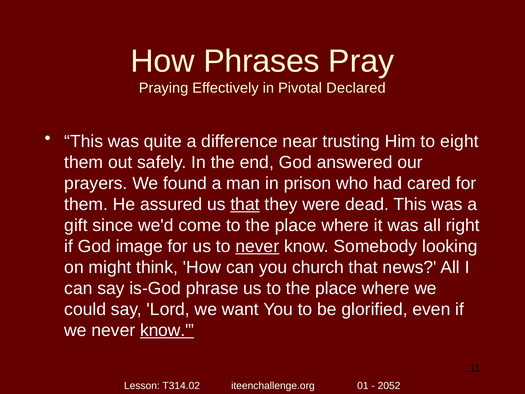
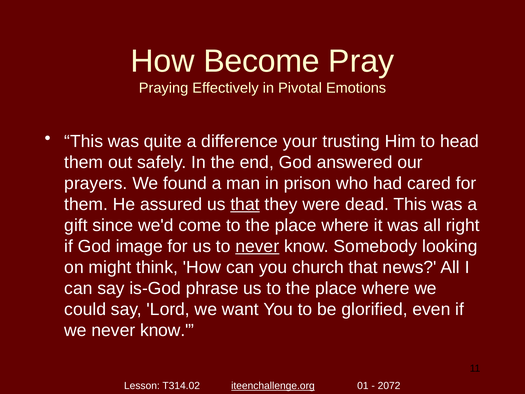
Phrases: Phrases -> Become
Declared: Declared -> Emotions
near: near -> your
eight: eight -> head
know at (167, 330) underline: present -> none
iteenchallenge.org underline: none -> present
2052: 2052 -> 2072
